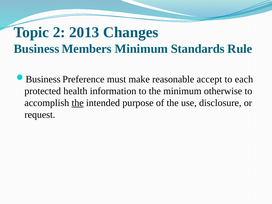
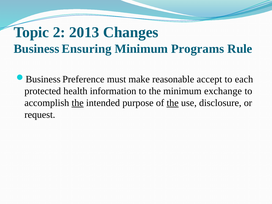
Members: Members -> Ensuring
Standards: Standards -> Programs
otherwise: otherwise -> exchange
the at (173, 103) underline: none -> present
